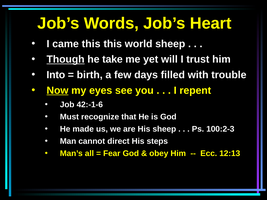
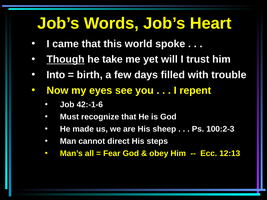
came this: this -> that
world sheep: sheep -> spoke
Now underline: present -> none
